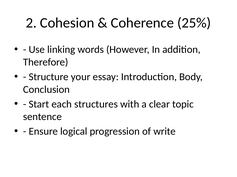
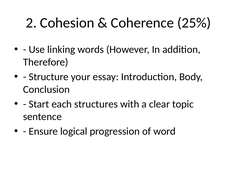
write: write -> word
